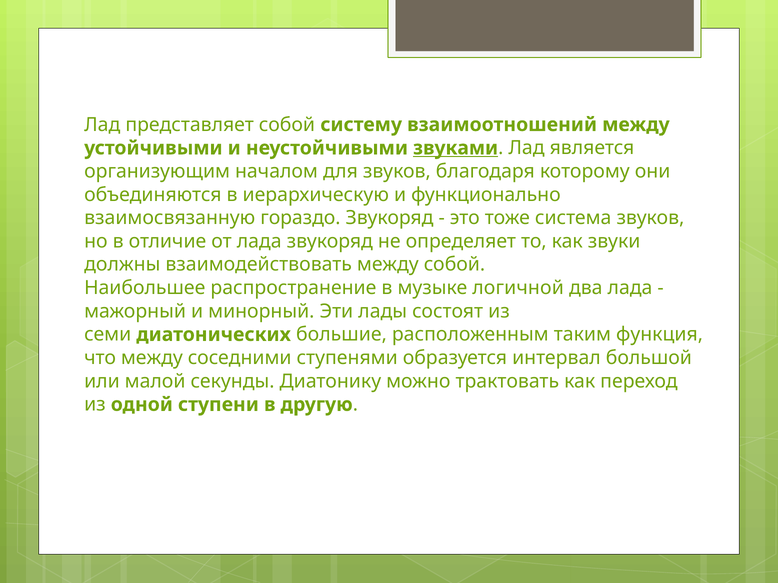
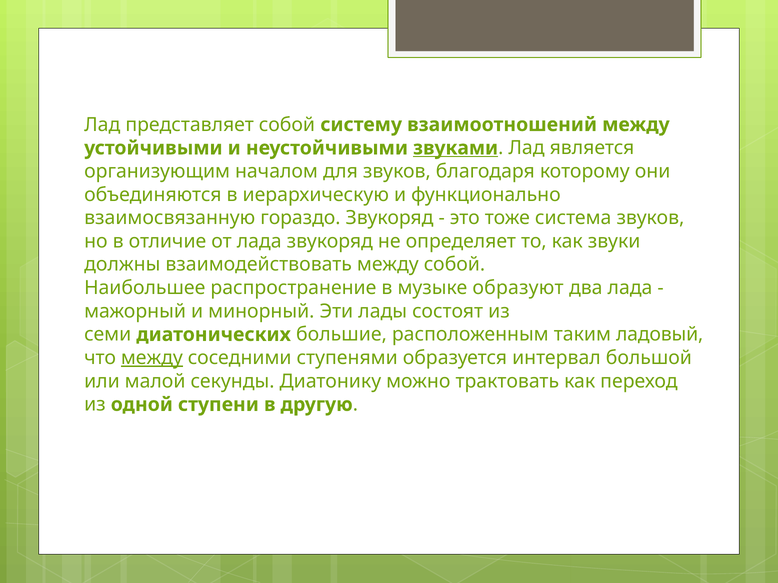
логичной: логичной -> образуют
функция: функция -> ладовый
между at (152, 358) underline: none -> present
